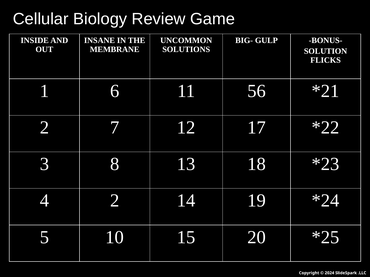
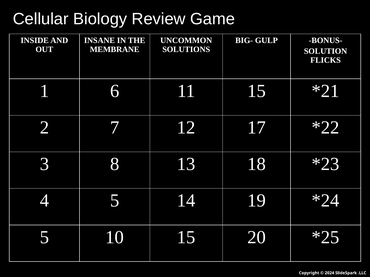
11 56: 56 -> 15
4 2: 2 -> 5
